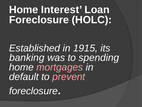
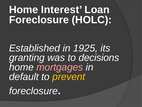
1915: 1915 -> 1925
banking: banking -> granting
spending: spending -> decisions
prevent colour: pink -> yellow
